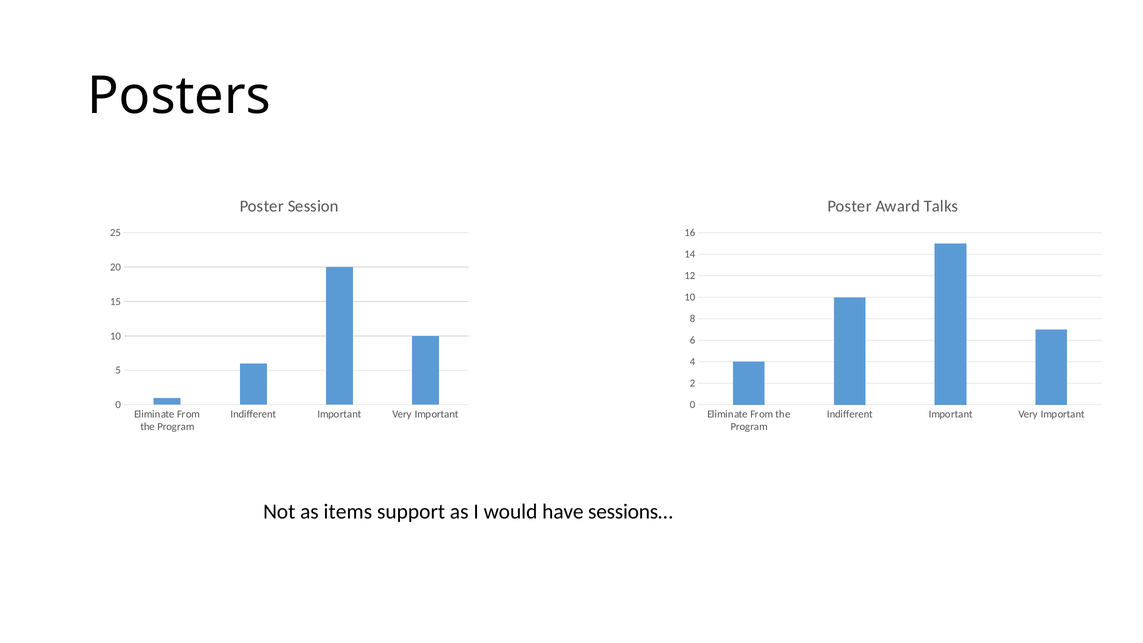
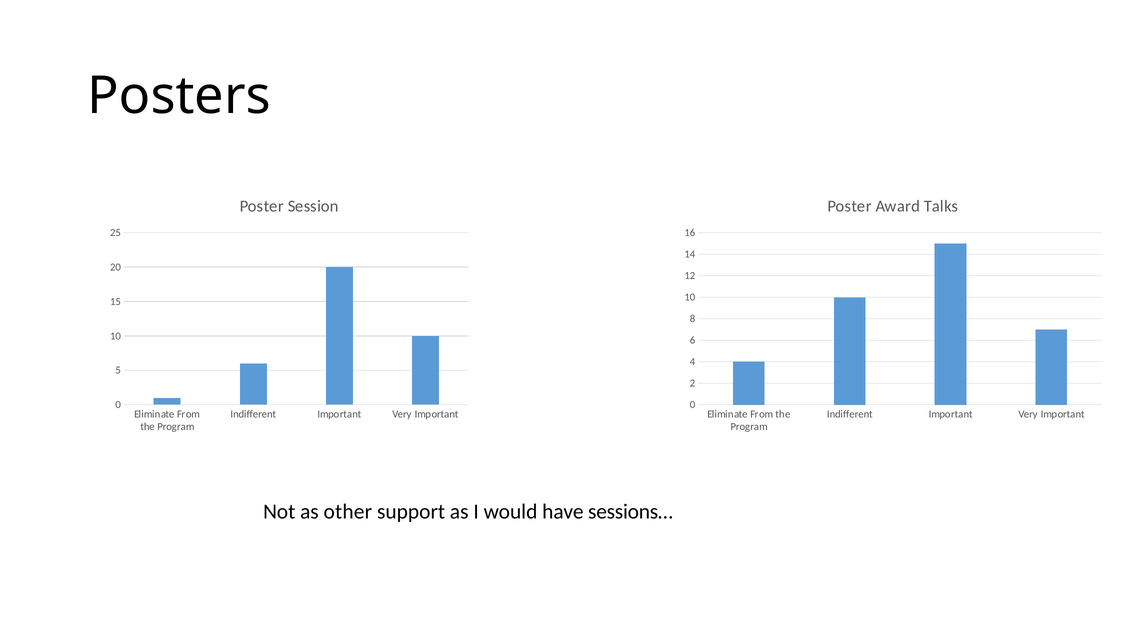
items: items -> other
